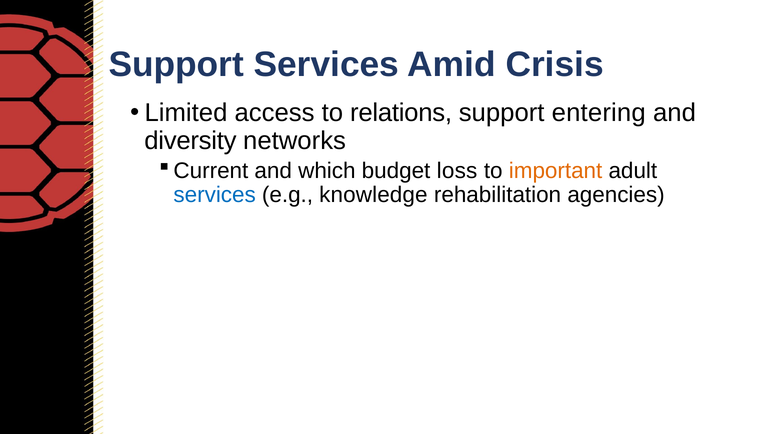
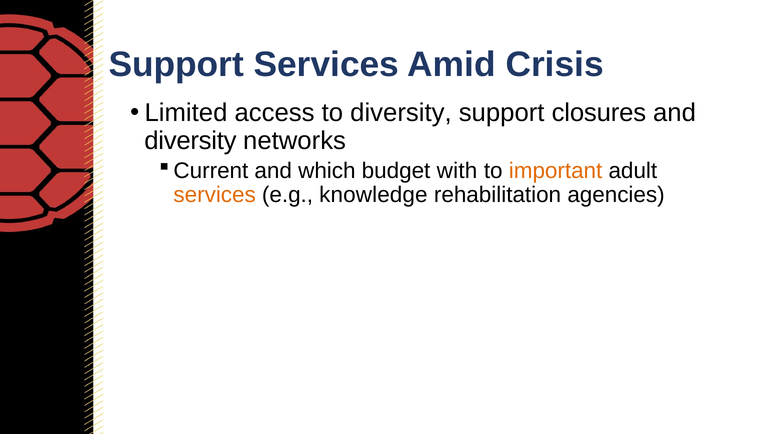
to relations: relations -> diversity
entering: entering -> closures
loss: loss -> with
services at (215, 195) colour: blue -> orange
